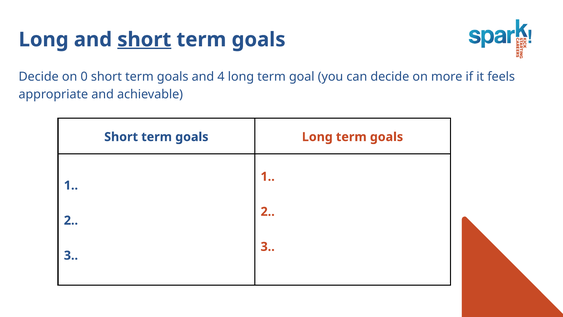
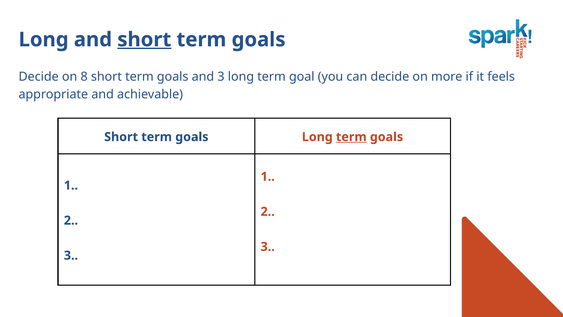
0: 0 -> 8
and 4: 4 -> 3
term at (351, 137) underline: none -> present
